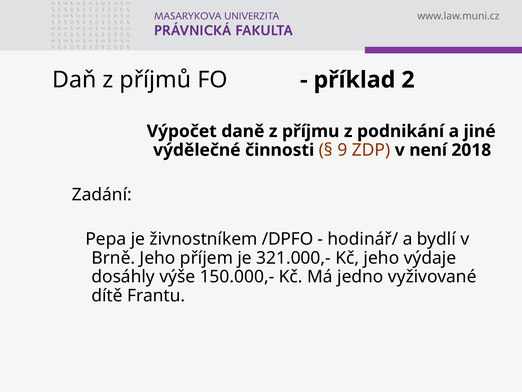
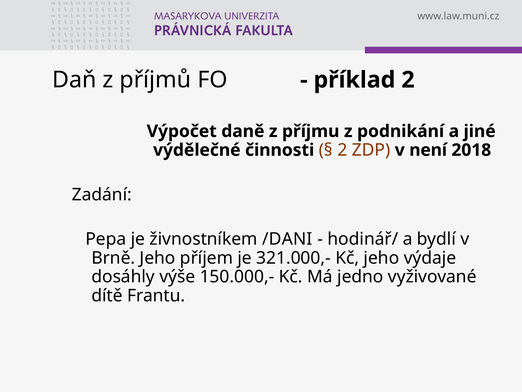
9 at (342, 150): 9 -> 2
/DPFO: /DPFO -> /DANI
